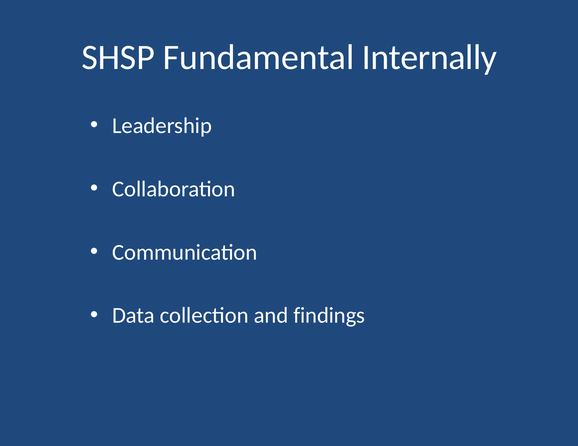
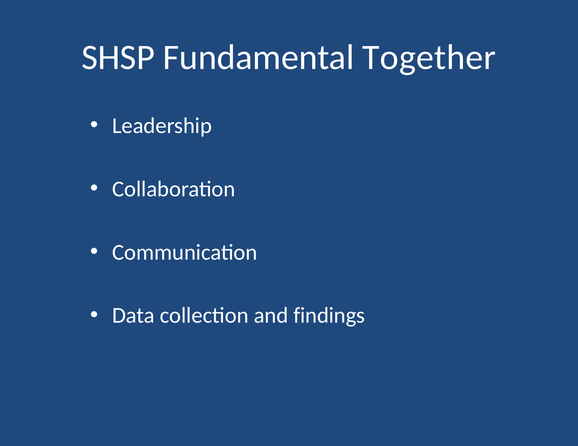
Internally: Internally -> Together
